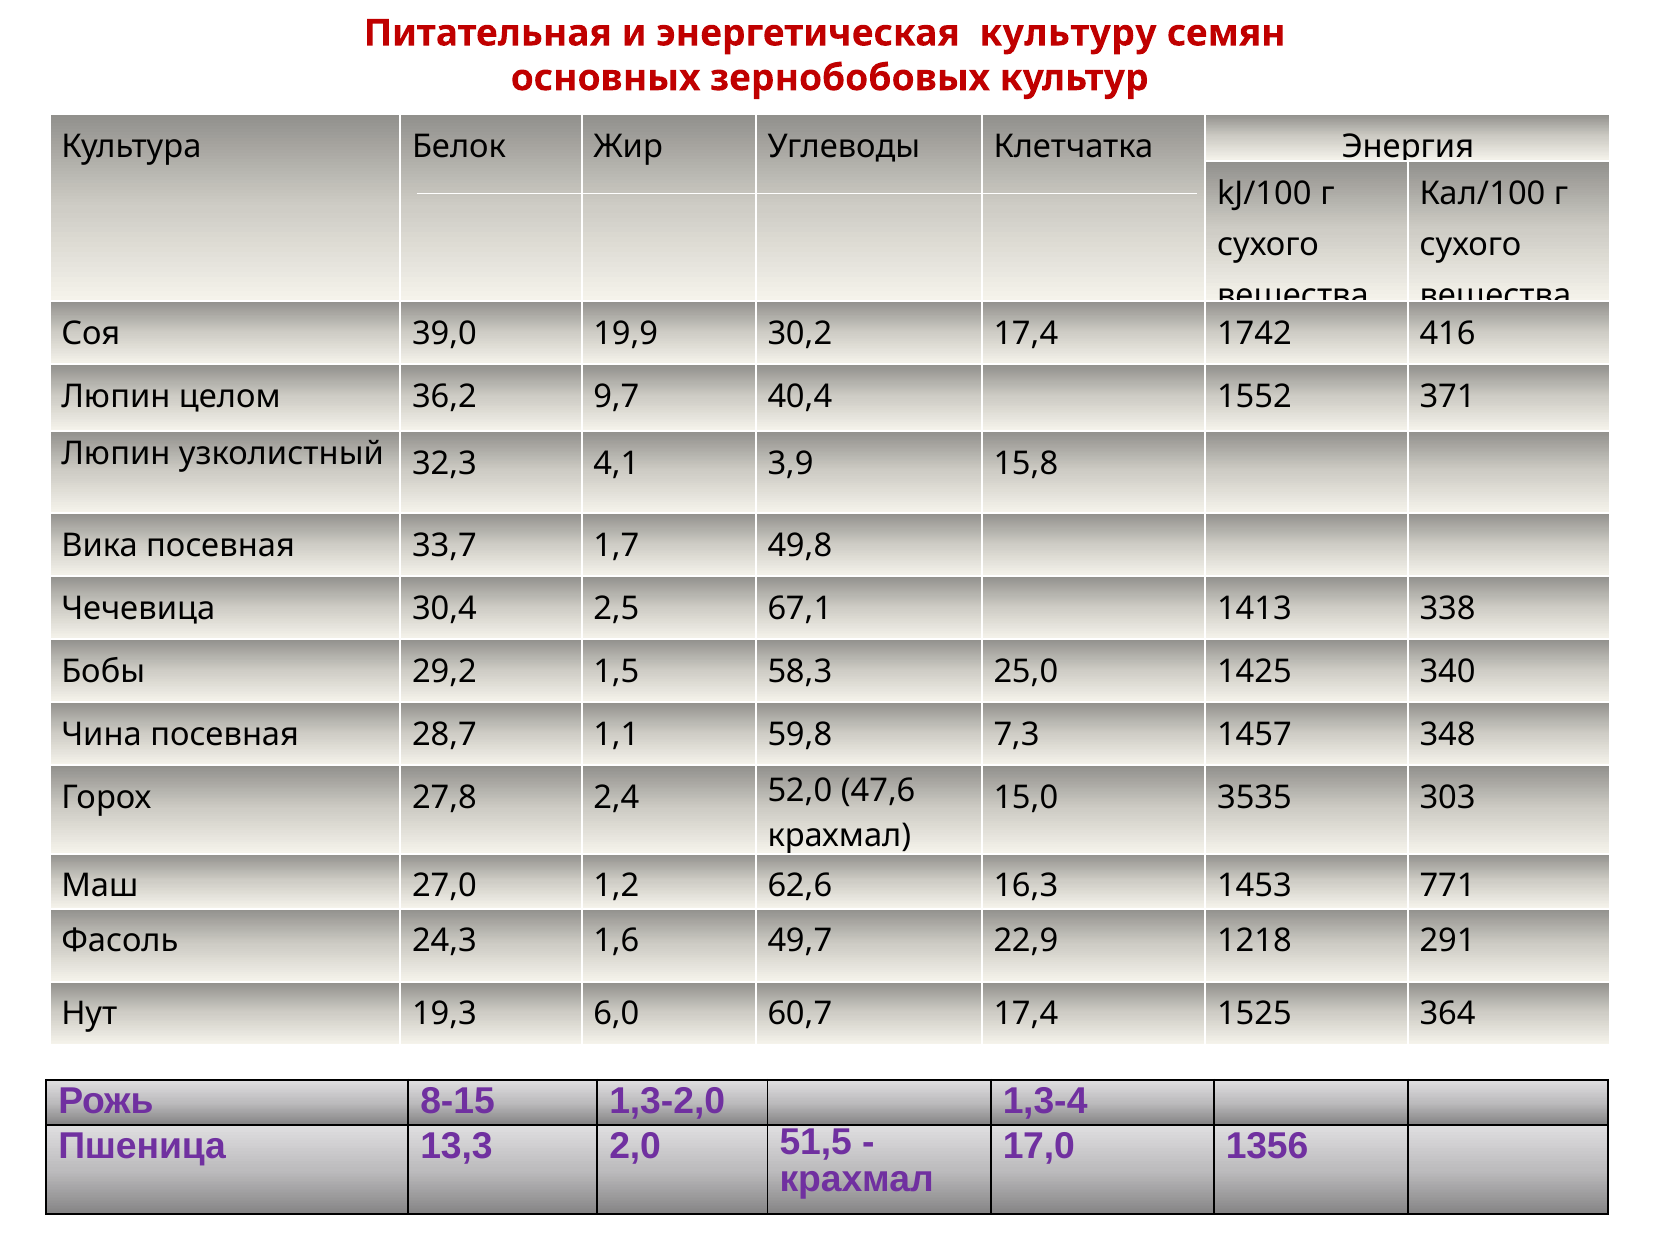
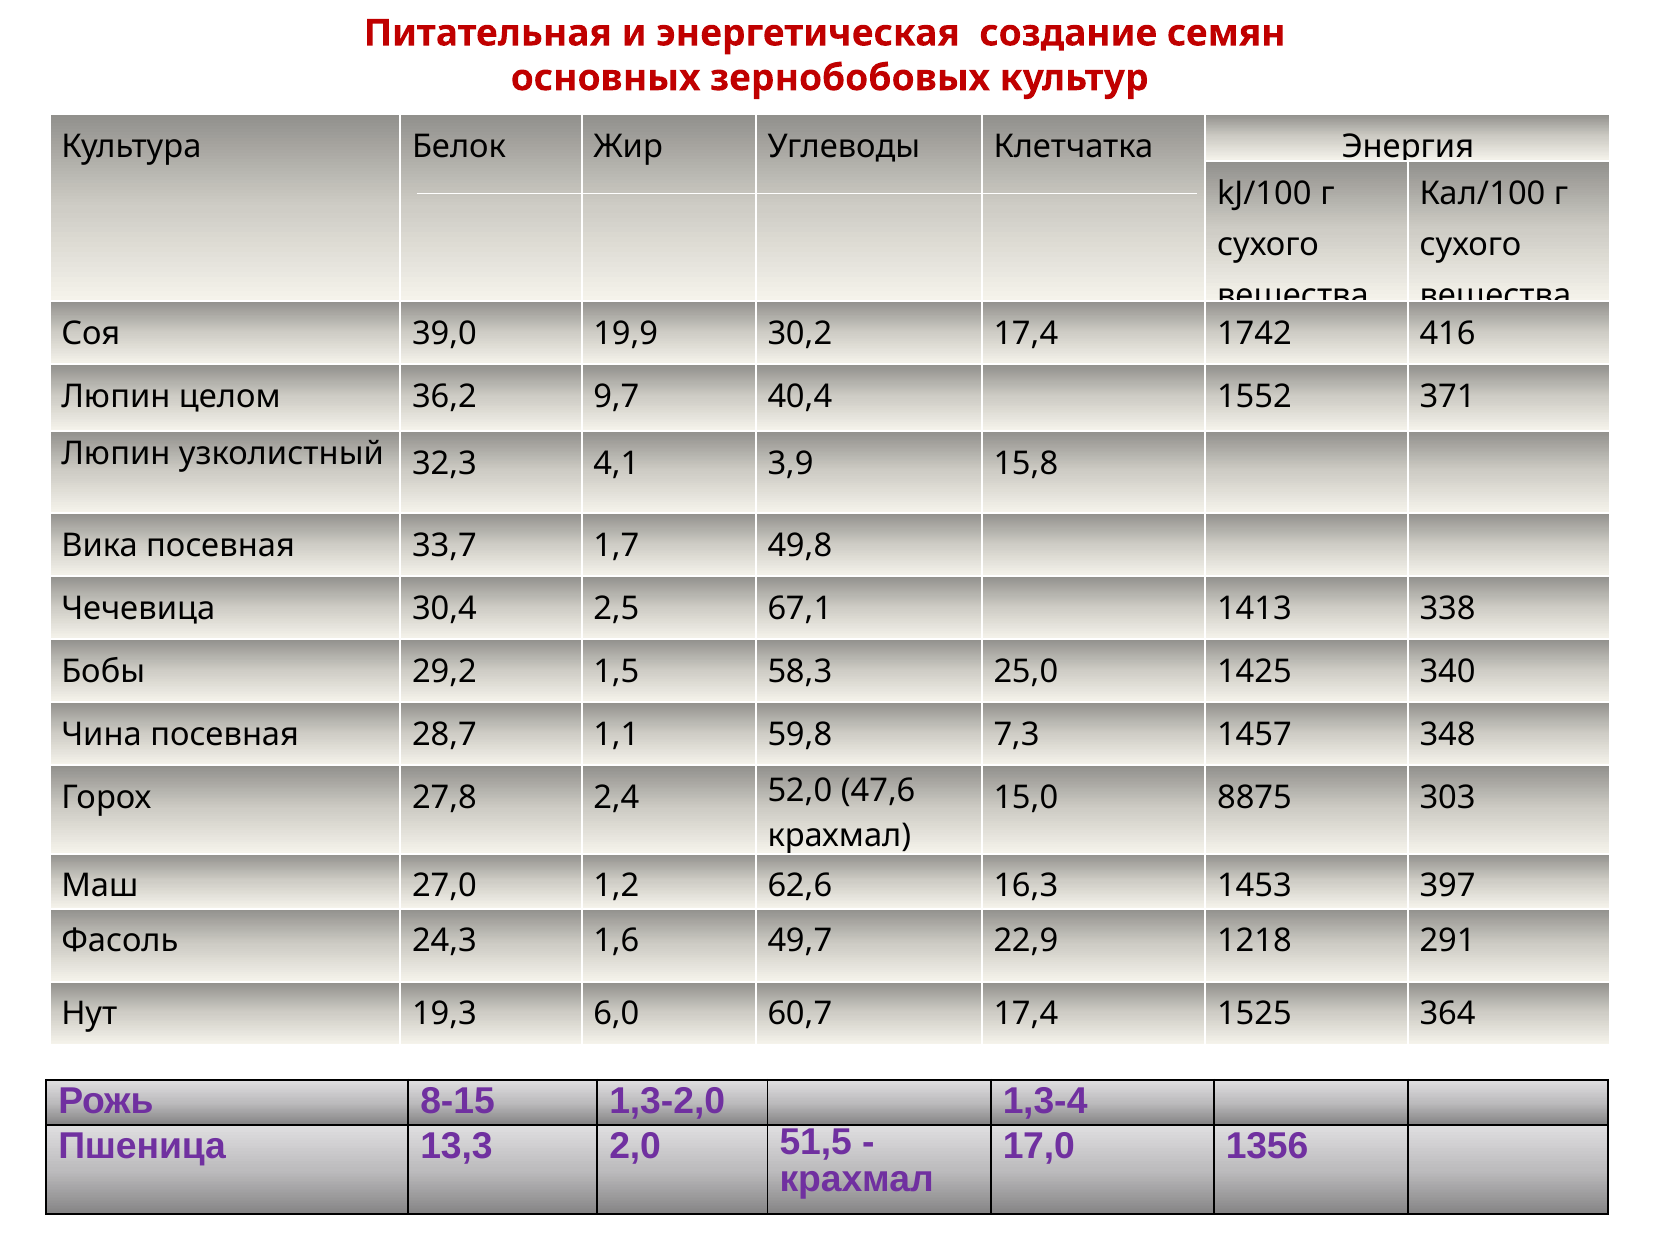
культуру: культуру -> создание
3535: 3535 -> 8875
771: 771 -> 397
